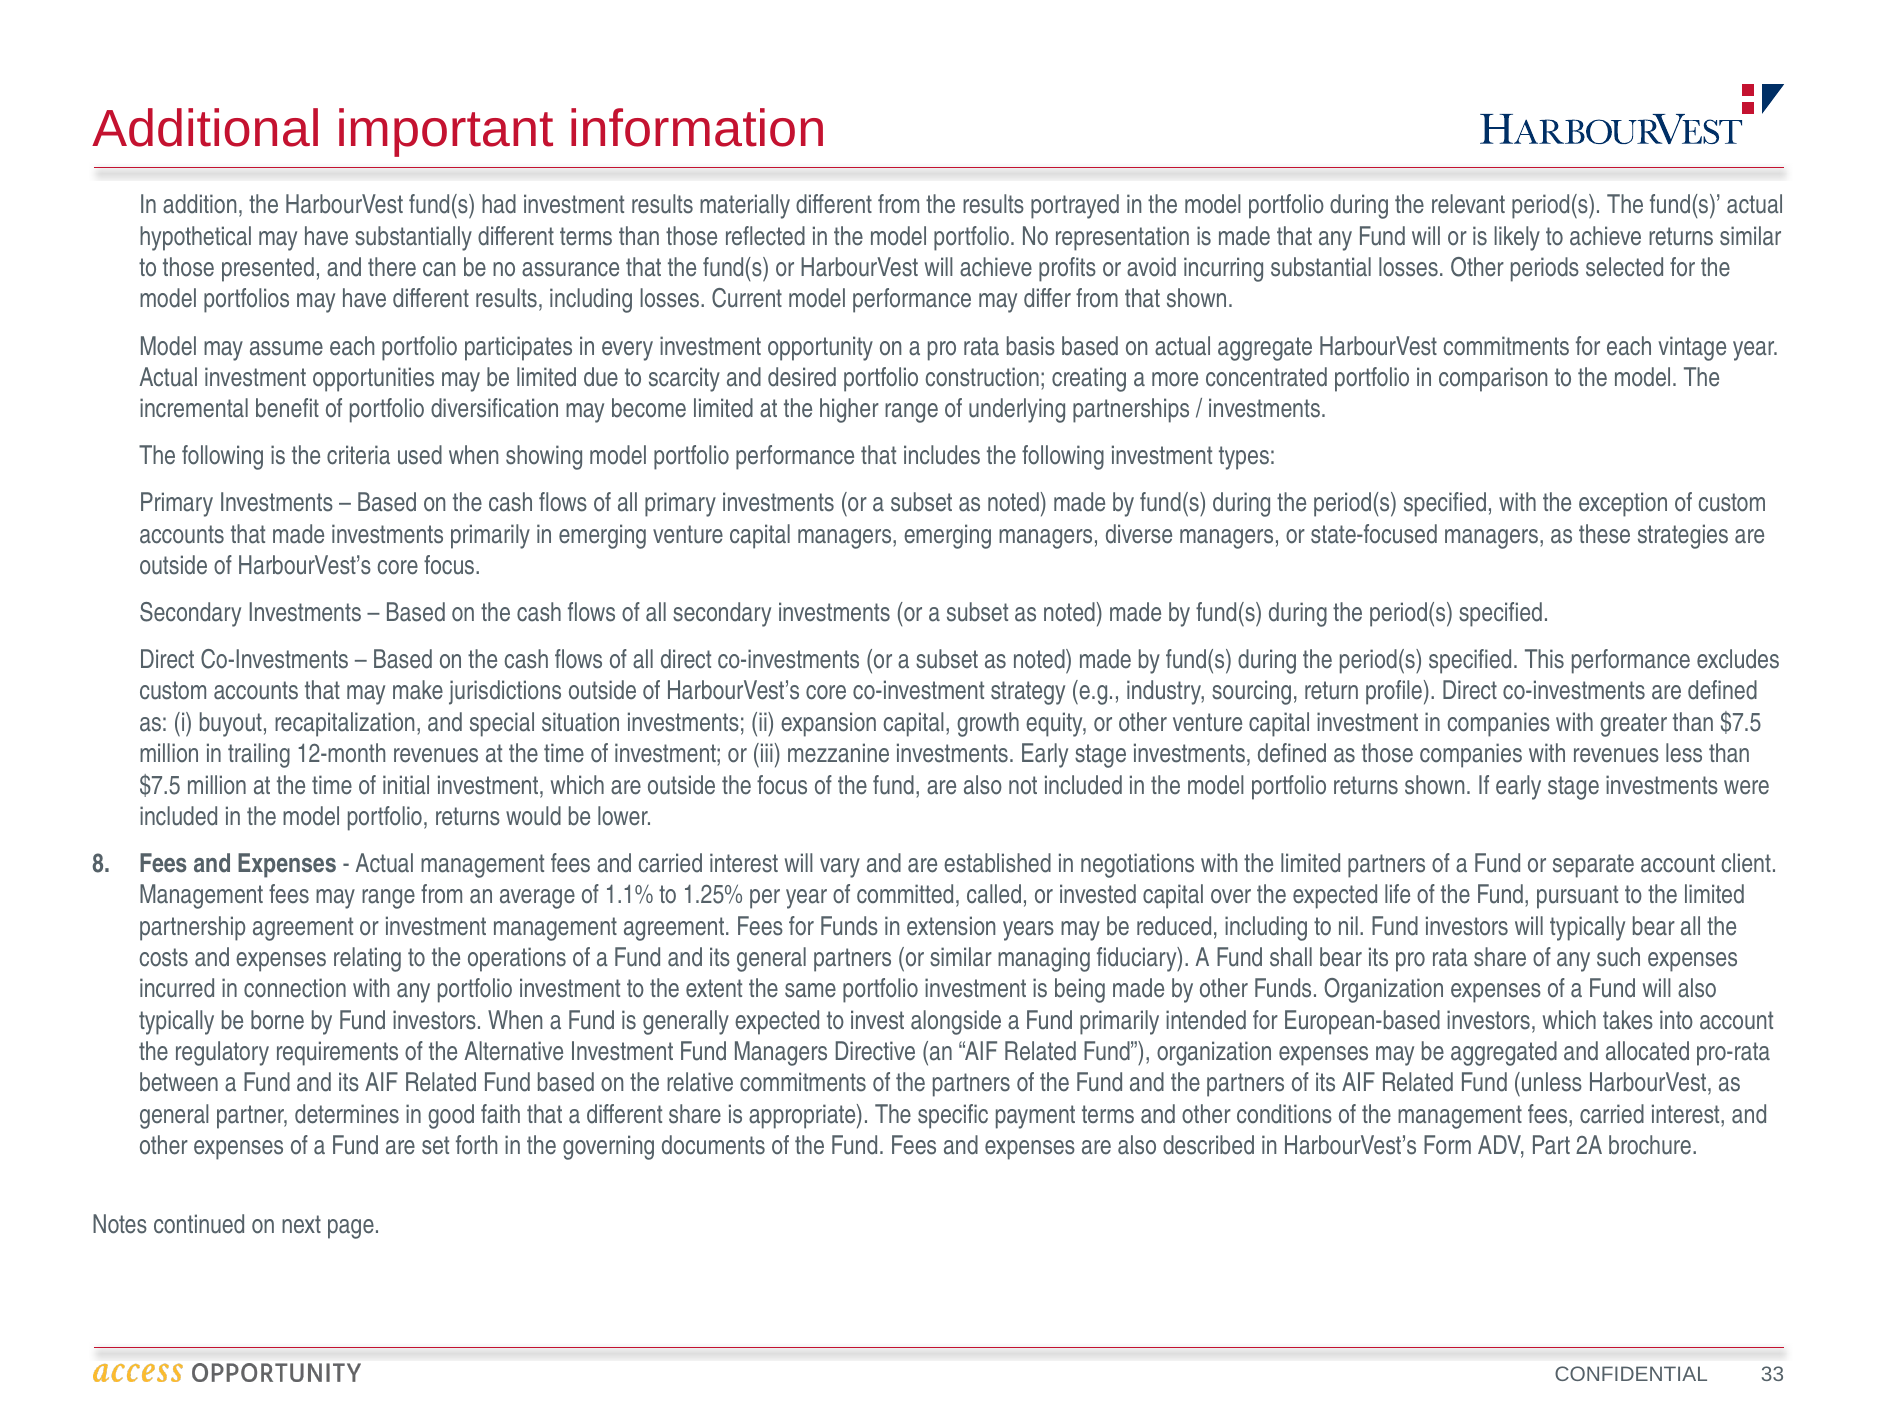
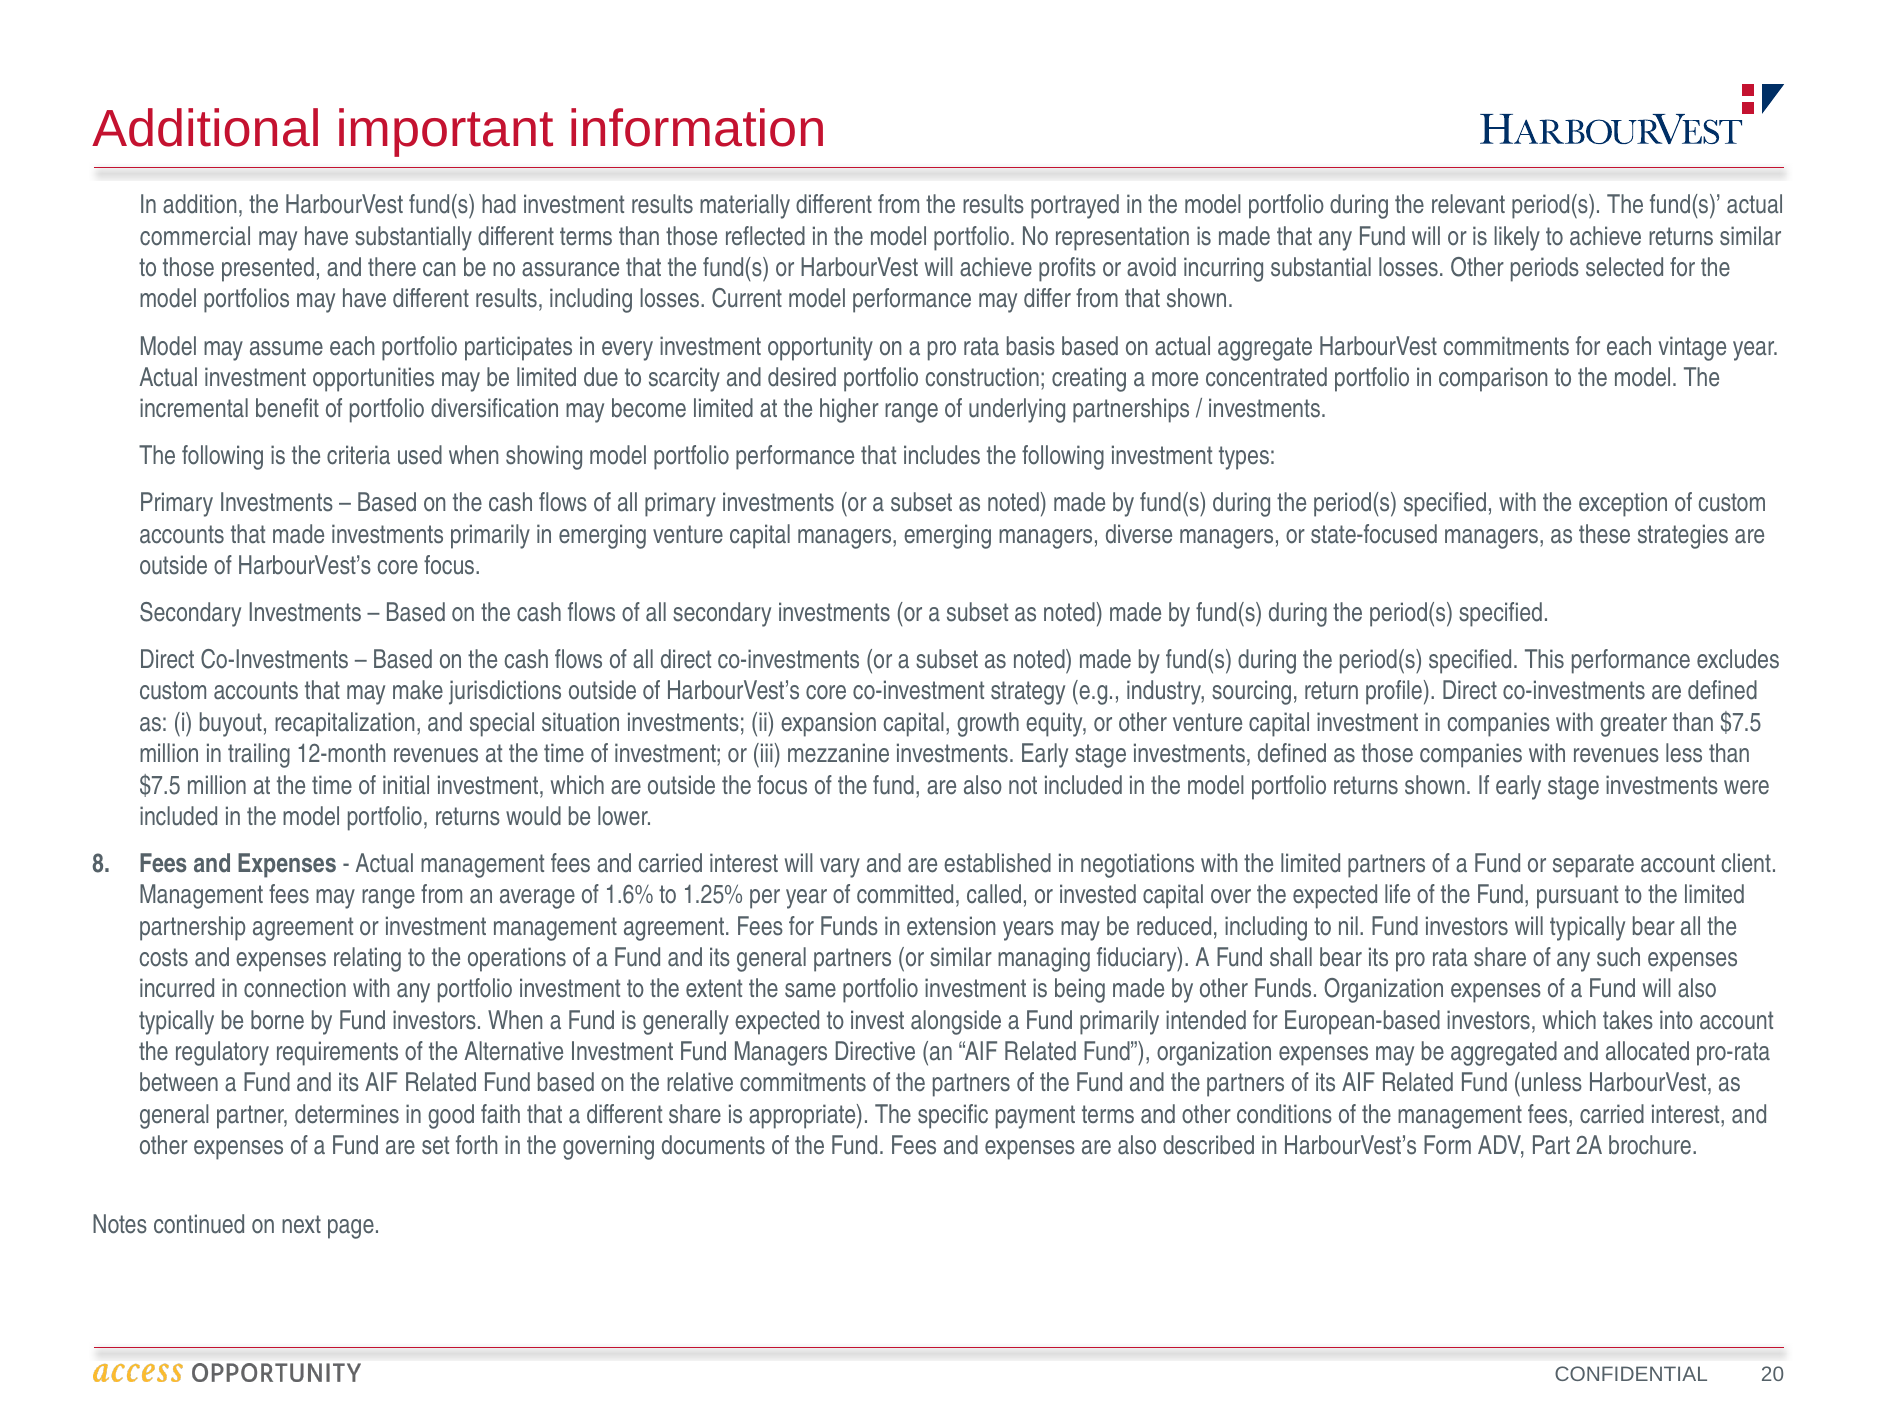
hypothetical: hypothetical -> commercial
1.1%: 1.1% -> 1.6%
33: 33 -> 20
